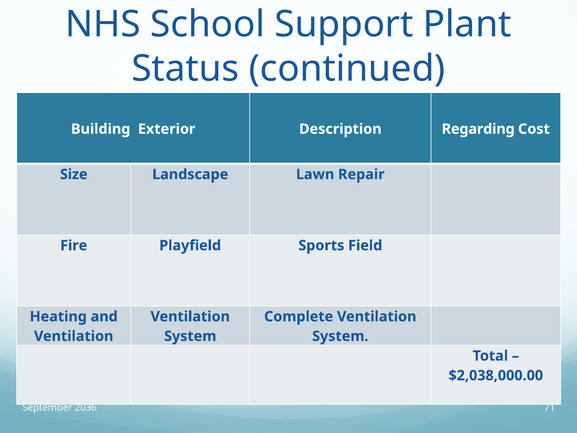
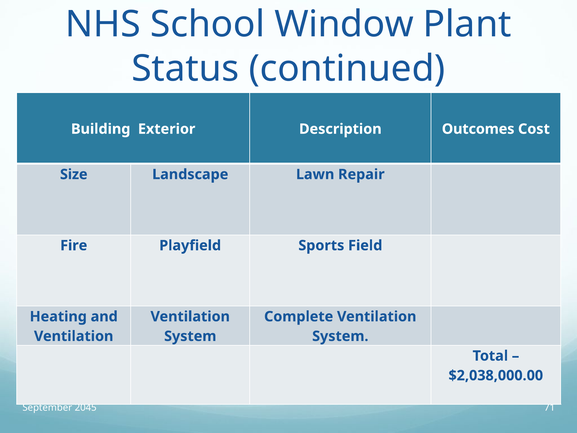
Support: Support -> Window
Regarding: Regarding -> Outcomes
2036: 2036 -> 2045
